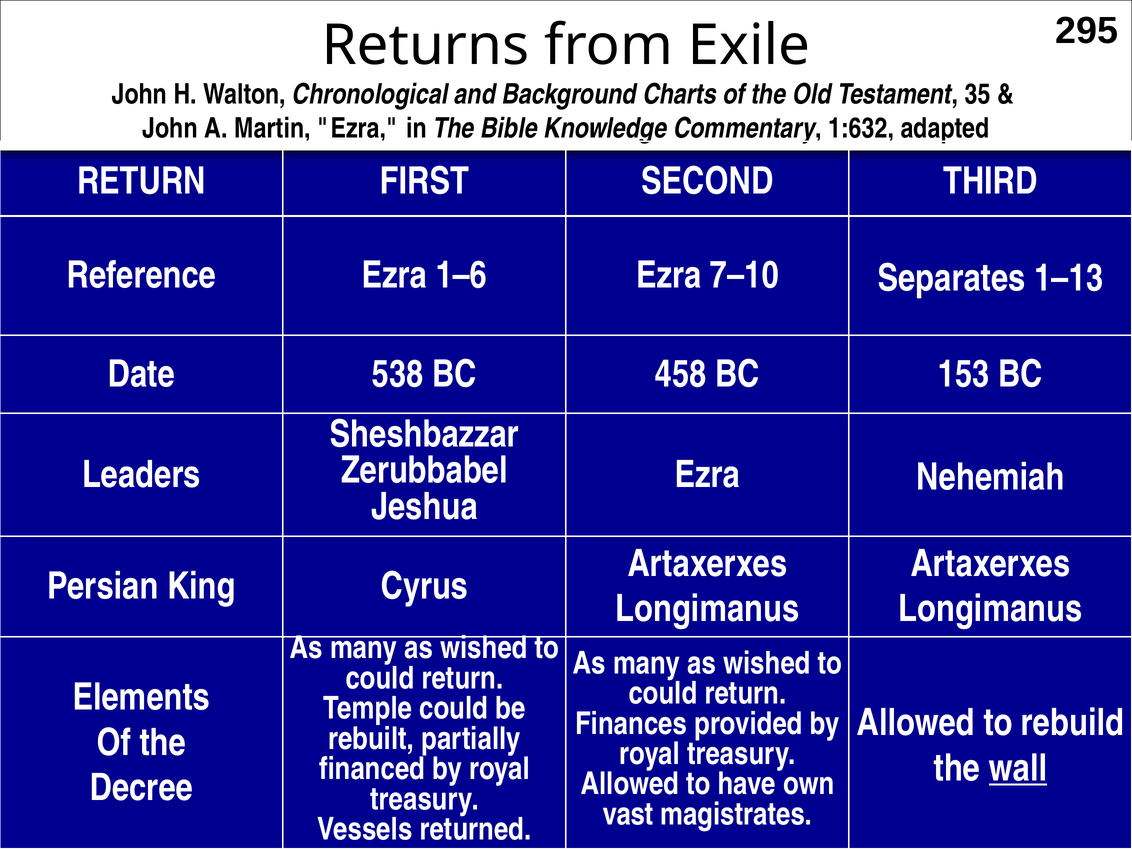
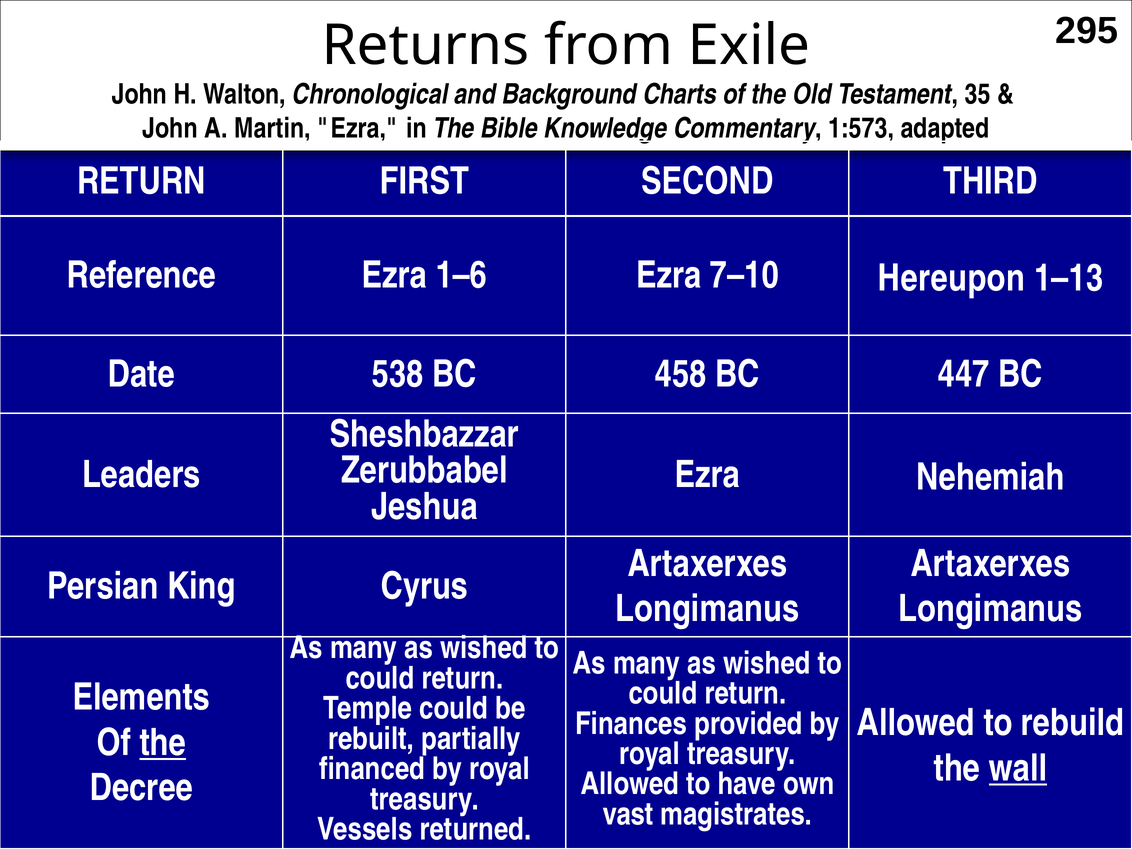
1:632: 1:632 -> 1:573
Separates: Separates -> Hereupon
153: 153 -> 447
the at (163, 743) underline: none -> present
